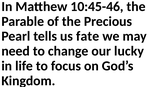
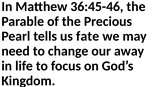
10:45-46: 10:45-46 -> 36:45-46
lucky: lucky -> away
